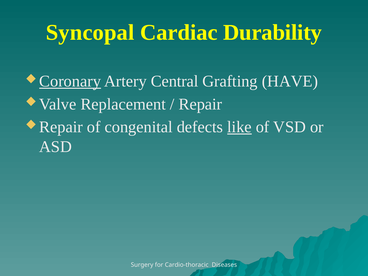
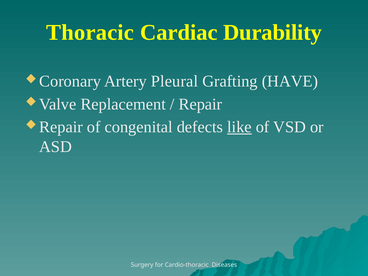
Syncopal: Syncopal -> Thoracic
Coronary underline: present -> none
Central: Central -> Pleural
